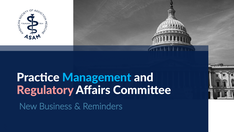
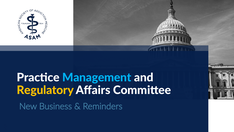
Regulatory colour: pink -> yellow
